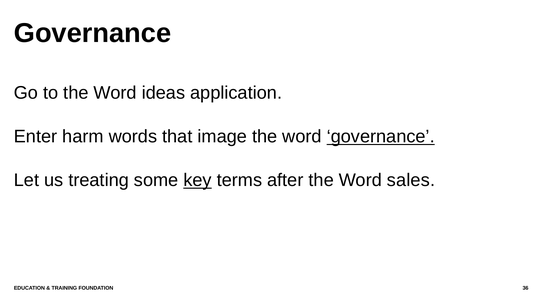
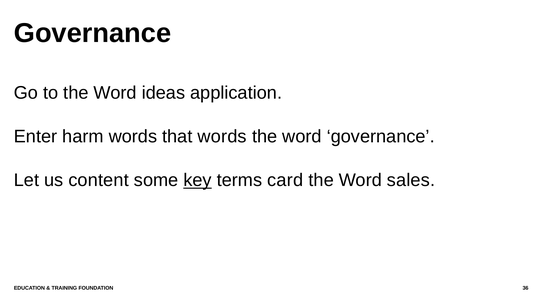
that image: image -> words
governance at (381, 136) underline: present -> none
treating: treating -> content
after: after -> card
